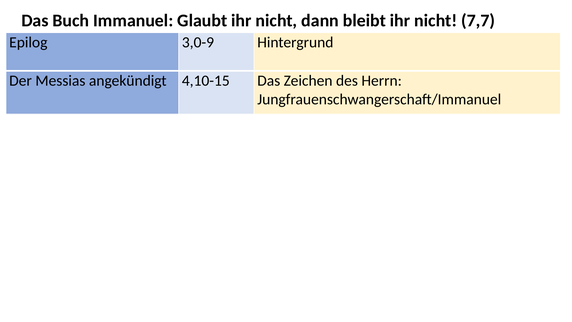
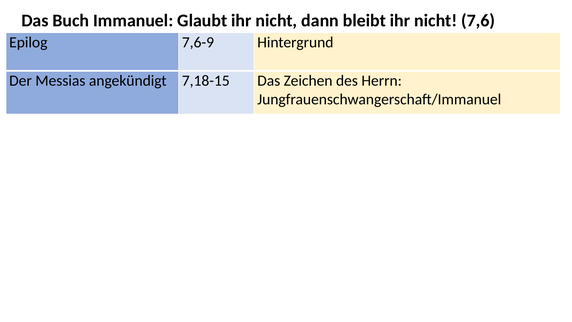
7,7: 7,7 -> 7,6
3,0-9: 3,0-9 -> 7,6-9
4,10-15: 4,10-15 -> 7,18-15
